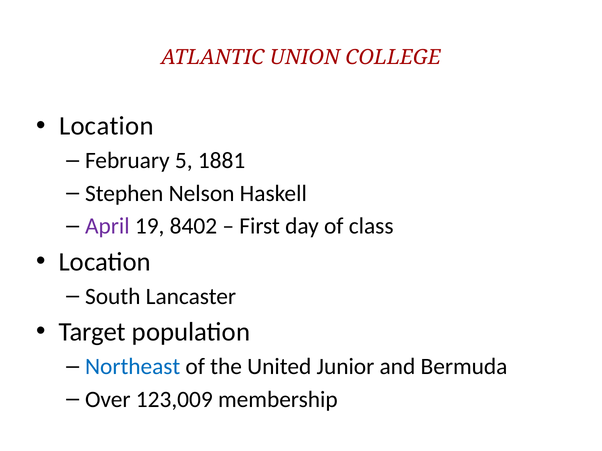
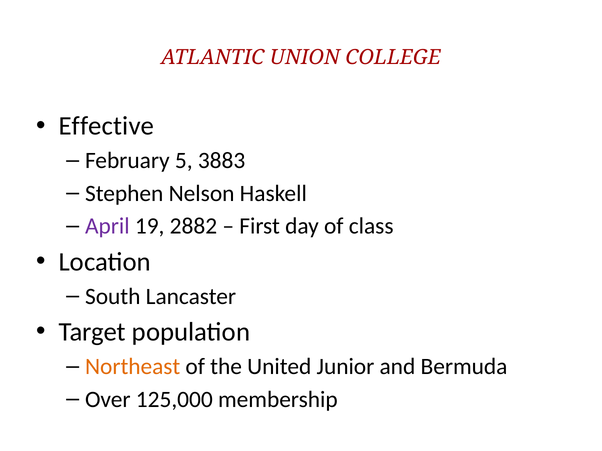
Location at (106, 126): Location -> Effective
1881: 1881 -> 3883
8402: 8402 -> 2882
Northeast colour: blue -> orange
123,009: 123,009 -> 125,000
